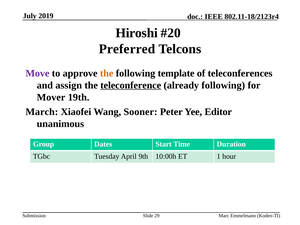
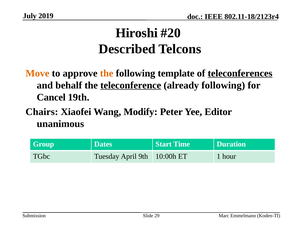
Preferred: Preferred -> Described
Move colour: purple -> orange
teleconferences underline: none -> present
assign: assign -> behalf
Mover: Mover -> Cancel
March: March -> Chairs
Sooner: Sooner -> Modify
